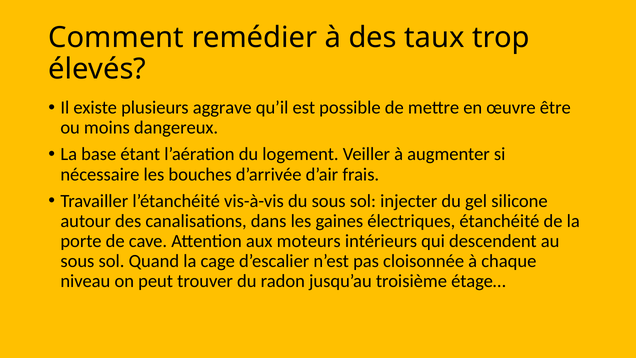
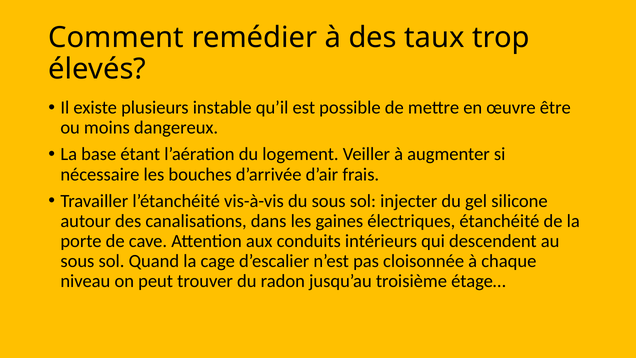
aggrave: aggrave -> instable
moteurs: moteurs -> conduits
